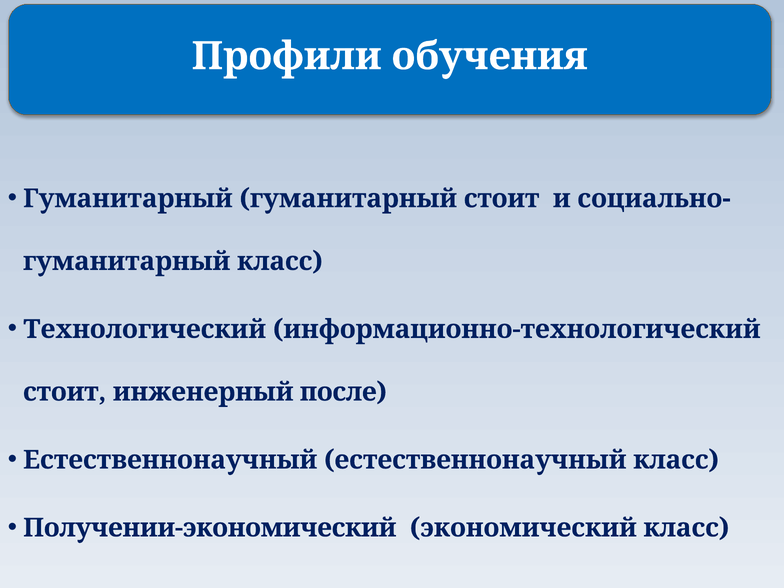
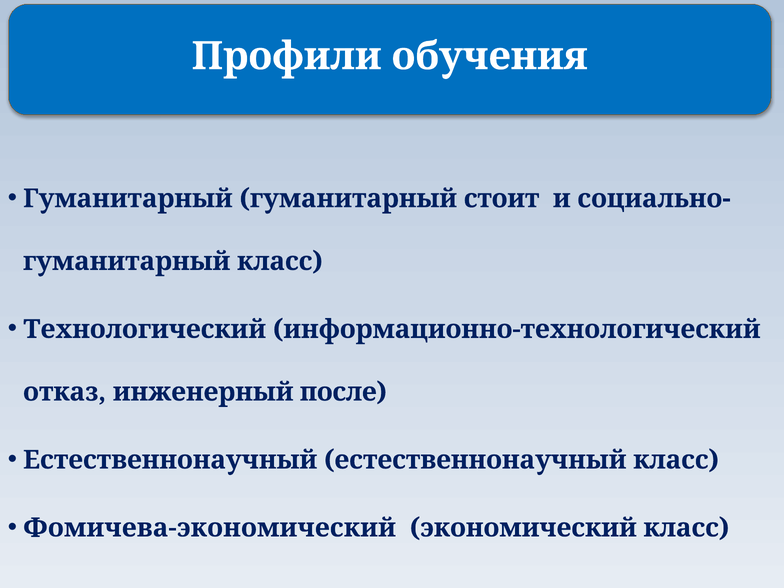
стоит at (65, 392): стоит -> отказ
Получении-экономический: Получении-экономический -> Фомичева-экономический
